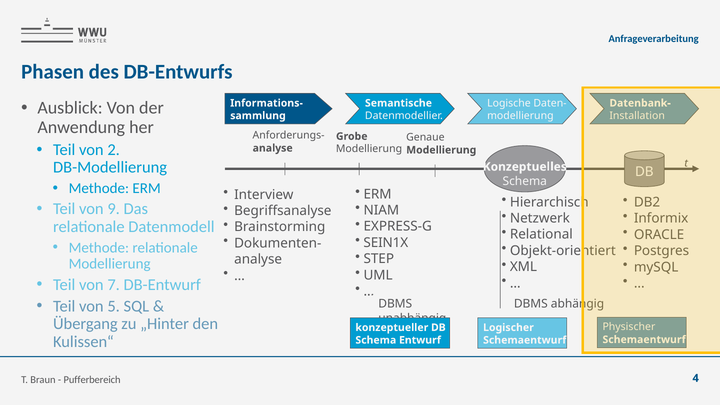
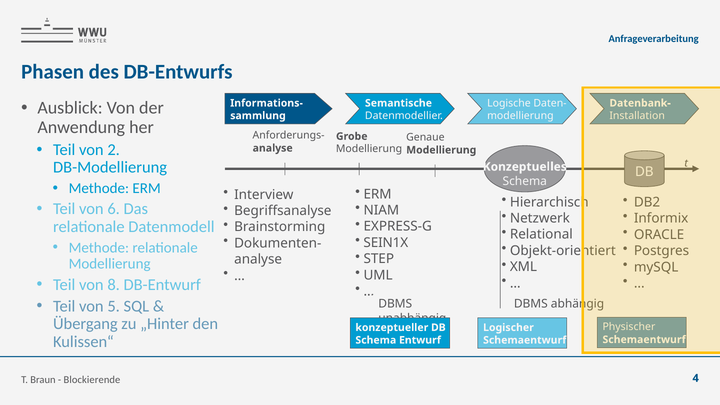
9: 9 -> 6
7: 7 -> 8
Pufferbereich: Pufferbereich -> Blockierende
